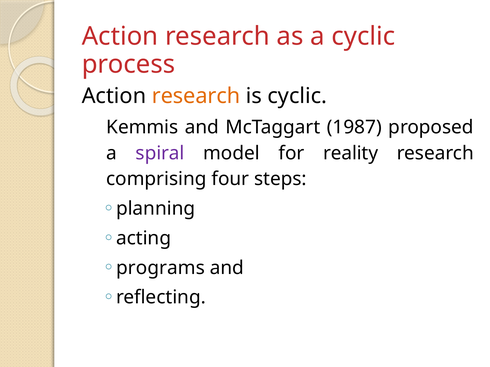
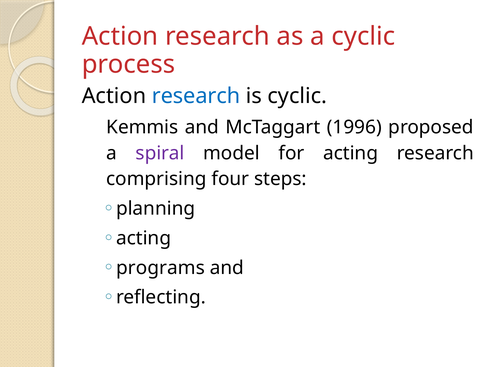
research at (196, 96) colour: orange -> blue
1987: 1987 -> 1996
for reality: reality -> acting
